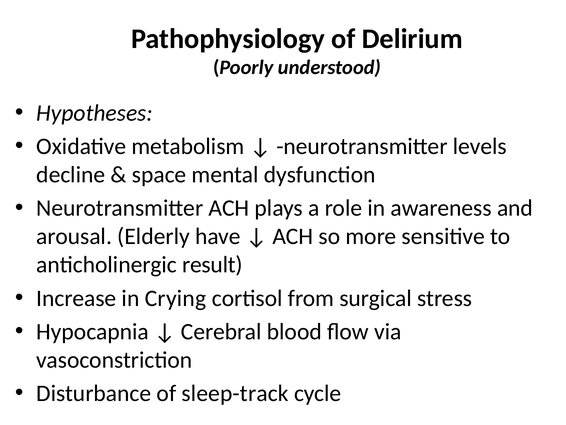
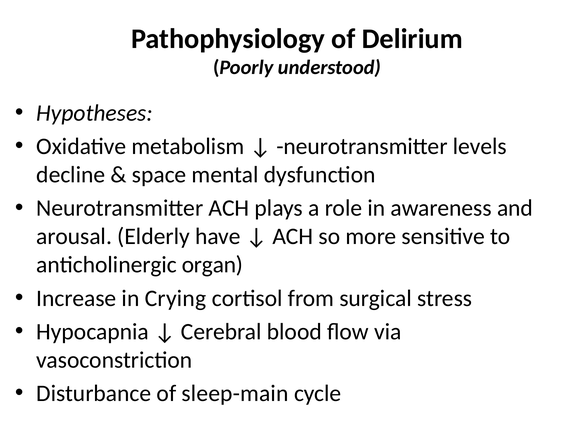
result: result -> organ
sleep-track: sleep-track -> sleep-main
